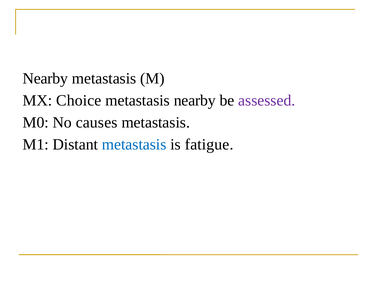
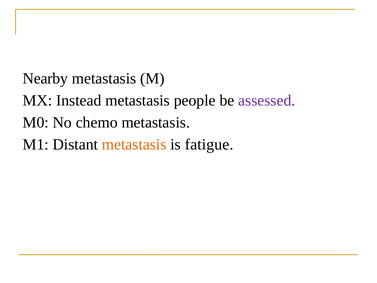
Choice: Choice -> Instead
metastasis nearby: nearby -> people
causes: causes -> chemo
metastasis at (134, 144) colour: blue -> orange
